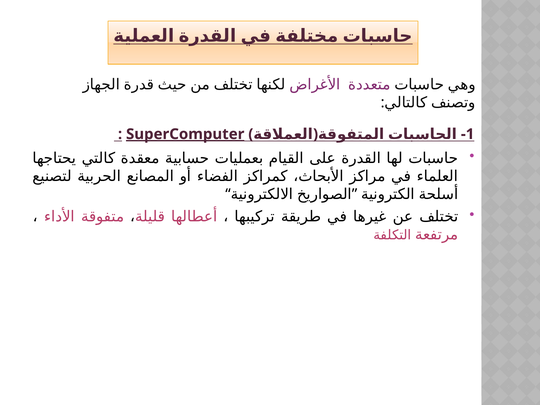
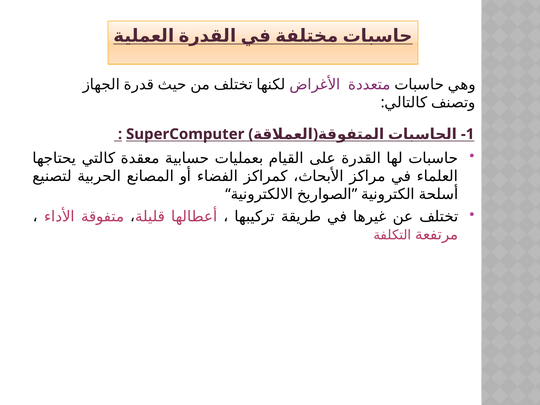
SuperComputer underline: present -> none
